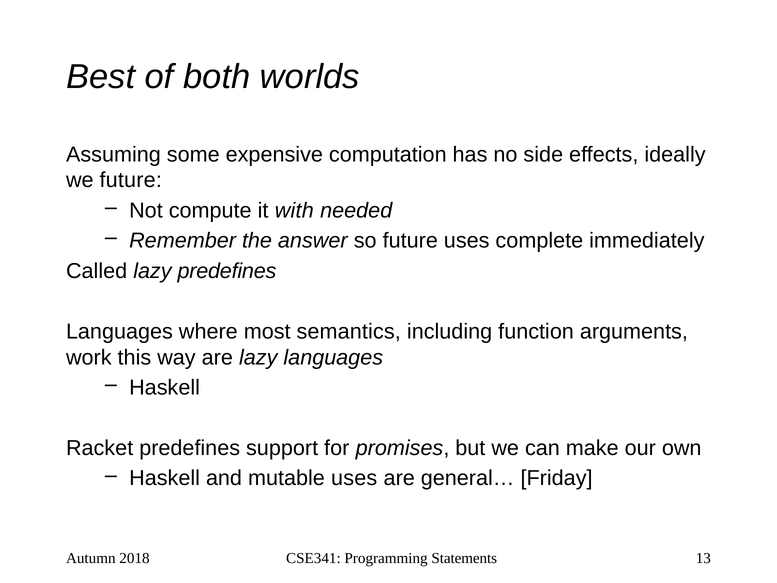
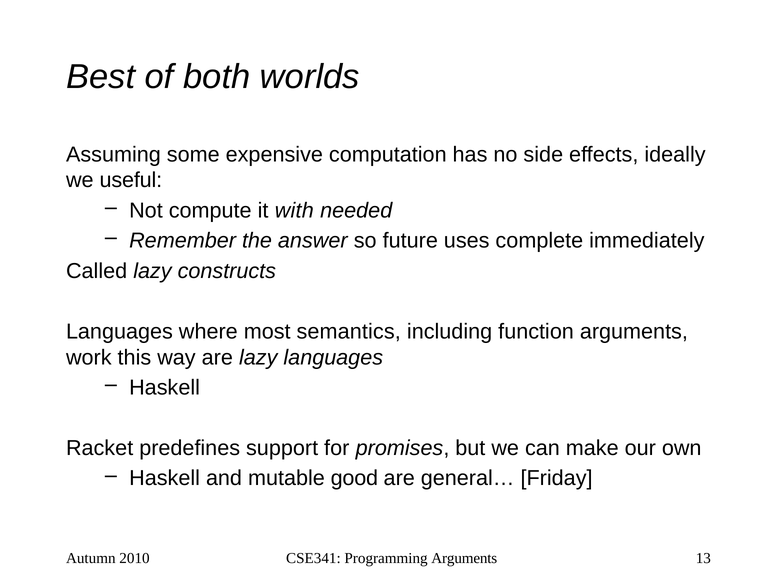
we future: future -> useful
lazy predefines: predefines -> constructs
mutable uses: uses -> good
2018: 2018 -> 2010
Programming Statements: Statements -> Arguments
